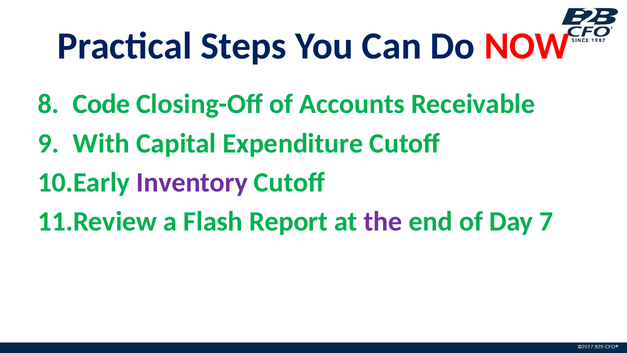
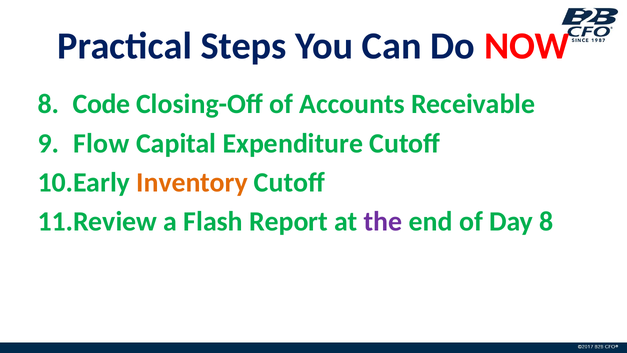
With: With -> Flow
Inventory colour: purple -> orange
Day 7: 7 -> 8
